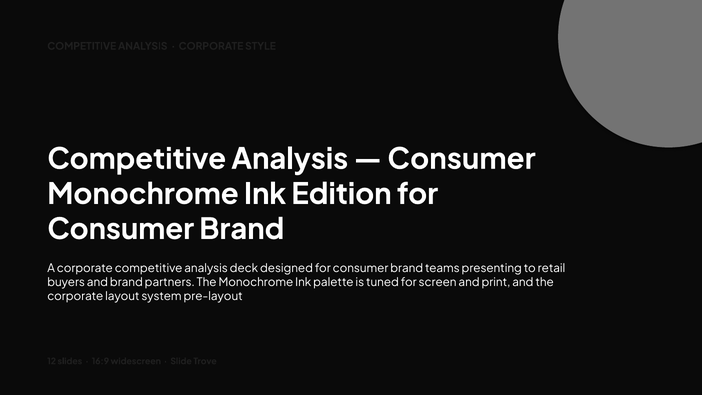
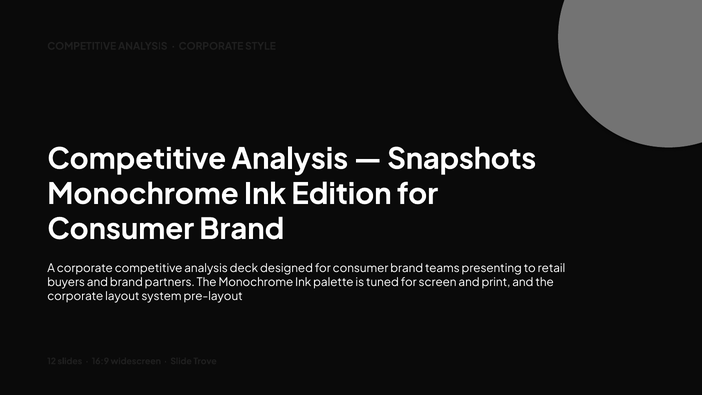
Consumer at (461, 159): Consumer -> Snapshots
